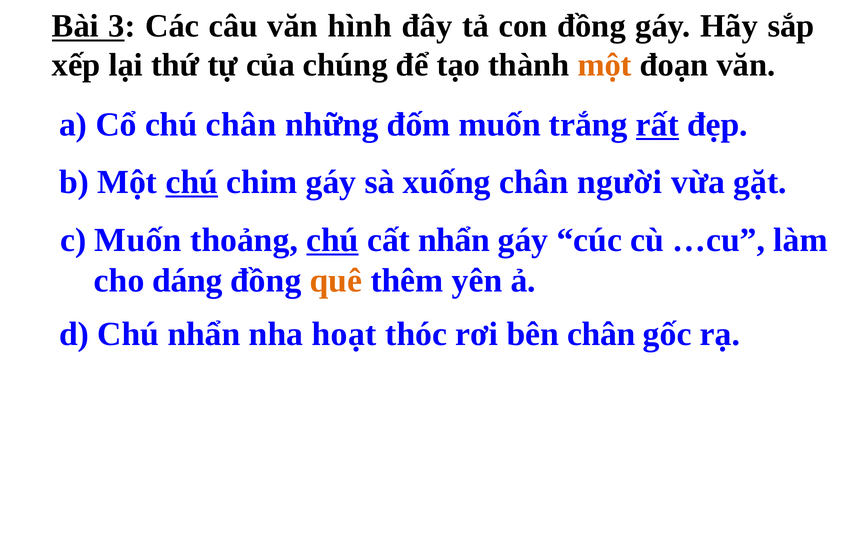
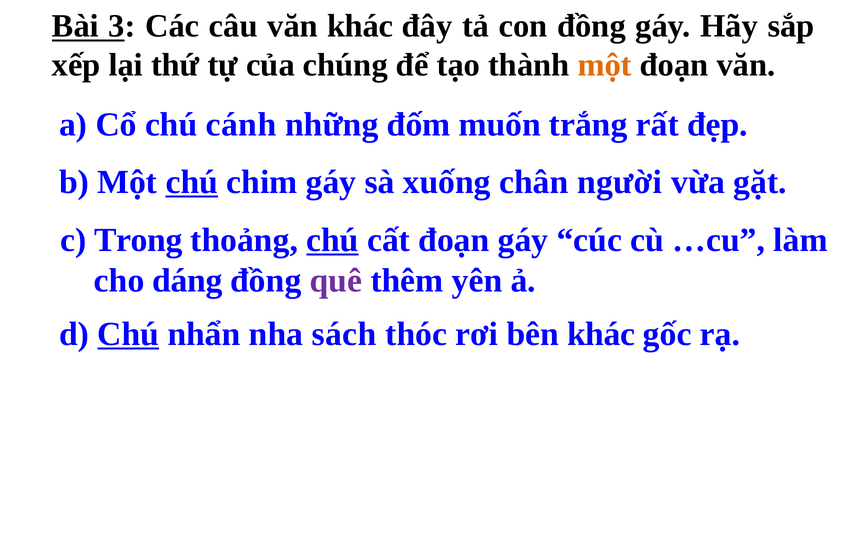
văn hình: hình -> khác
chú chân: chân -> cánh
rất underline: present -> none
c Muốn: Muốn -> Trong
cất nhẩn: nhẩn -> đoạn
quê colour: orange -> purple
Chú at (128, 334) underline: none -> present
hoạt: hoạt -> sách
bên chân: chân -> khác
